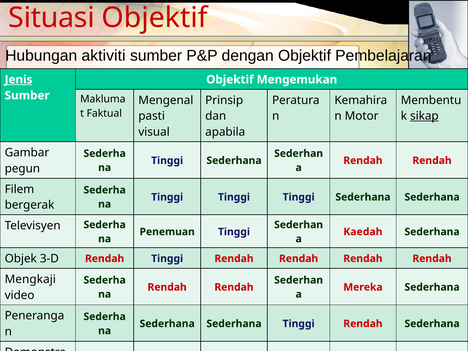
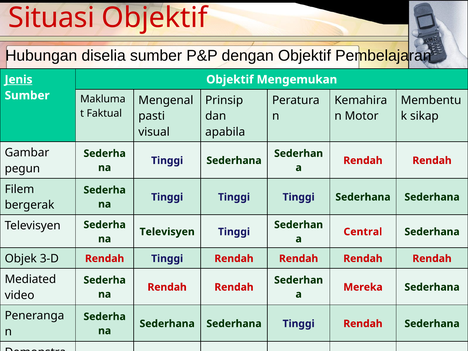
aktiviti: aktiviti -> diselia
sikap underline: present -> none
Penemuan at (167, 232): Penemuan -> Televisyen
Kaedah: Kaedah -> Central
Mengkaji: Mengkaji -> Mediated
